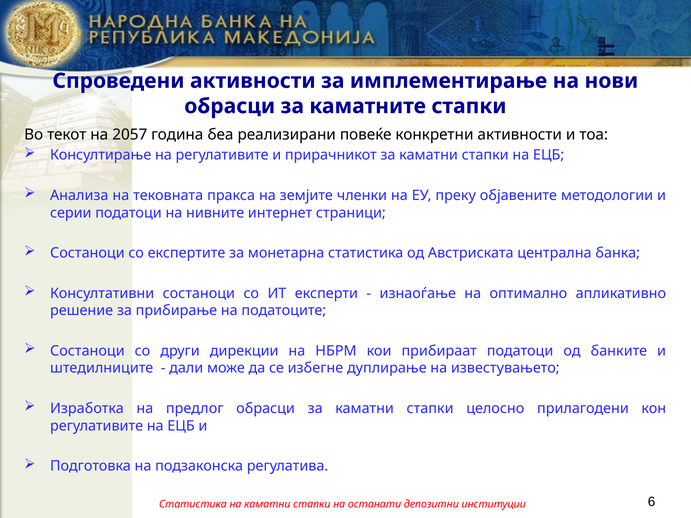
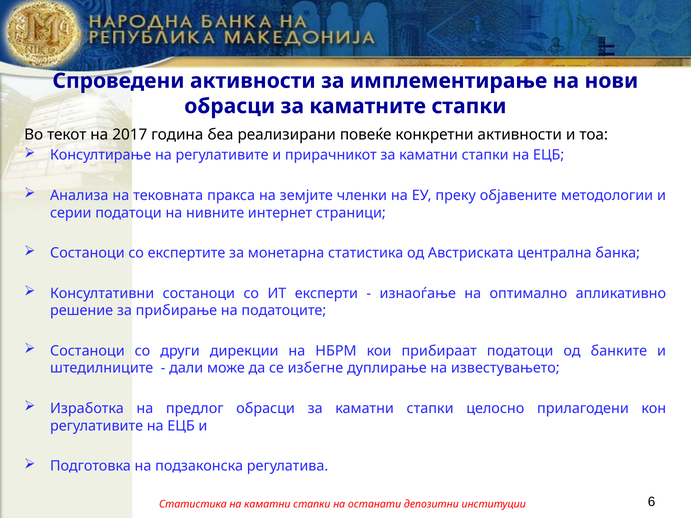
2057: 2057 -> 2017
